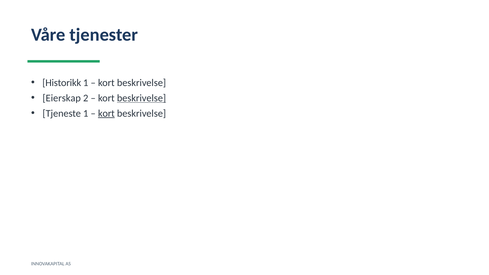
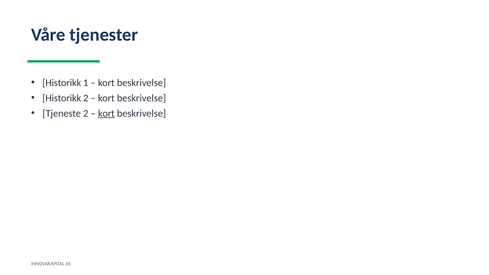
Eierskap at (62, 98): Eierskap -> Historikk
beskrivelse at (141, 98) underline: present -> none
Tjeneste 1: 1 -> 2
